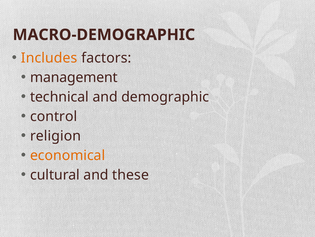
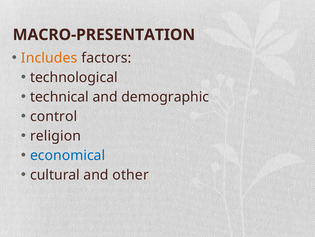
MACRO-DEMOGRAPHIC: MACRO-DEMOGRAPHIC -> MACRO-PRESENTATION
management: management -> technological
economical colour: orange -> blue
these: these -> other
